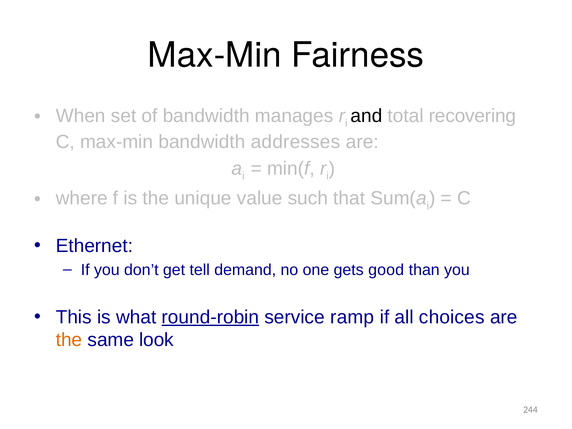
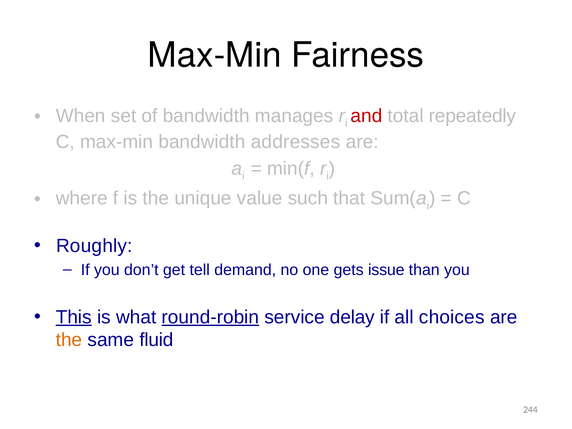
and colour: black -> red
recovering: recovering -> repeatedly
Ethernet: Ethernet -> Roughly
good: good -> issue
This underline: none -> present
ramp: ramp -> delay
look: look -> fluid
